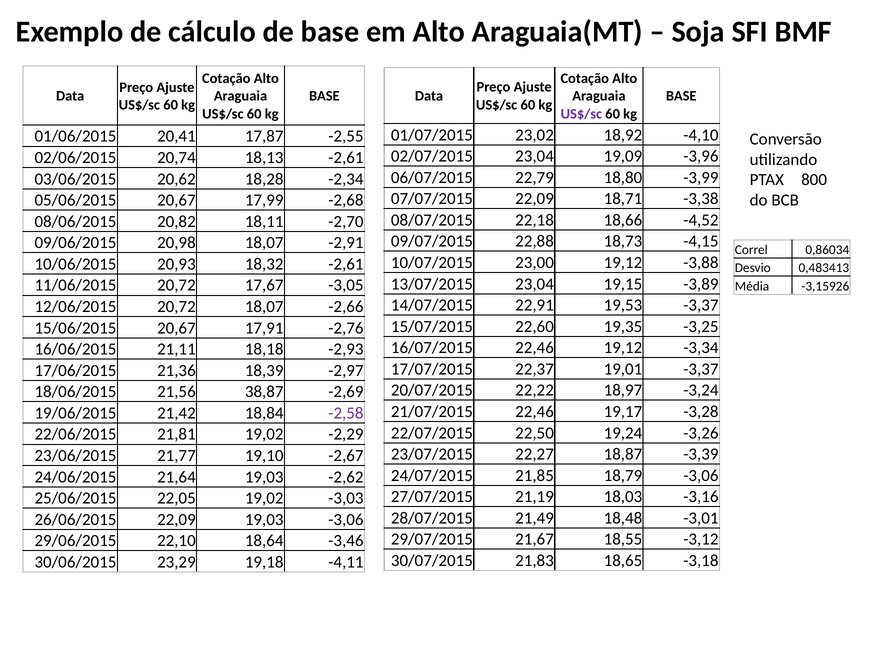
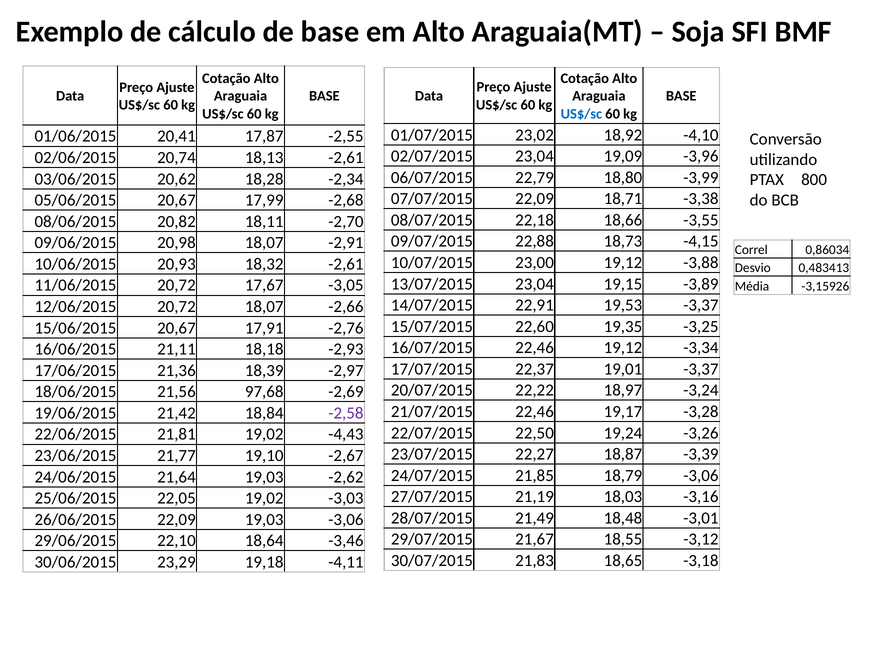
US$/sc at (581, 114) colour: purple -> blue
-4,52: -4,52 -> -3,55
38,87: 38,87 -> 97,68
-2,29: -2,29 -> -4,43
